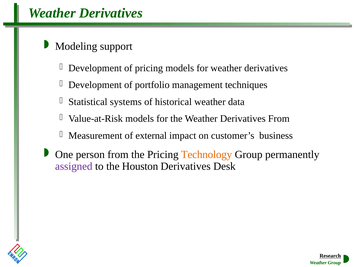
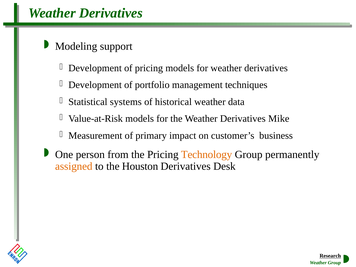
Derivatives From: From -> Mike
external: external -> primary
assigned colour: purple -> orange
